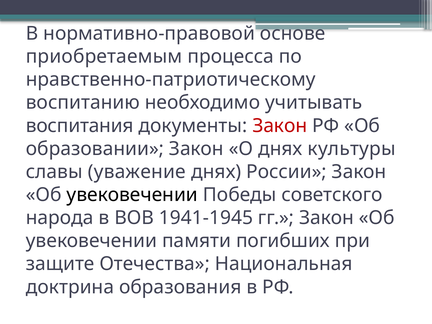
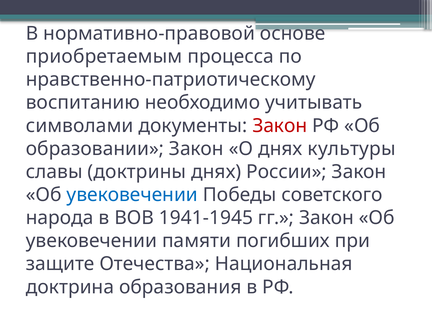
воспитания: воспитания -> символами
уважение: уважение -> доктрины
увековечении at (132, 195) colour: black -> blue
